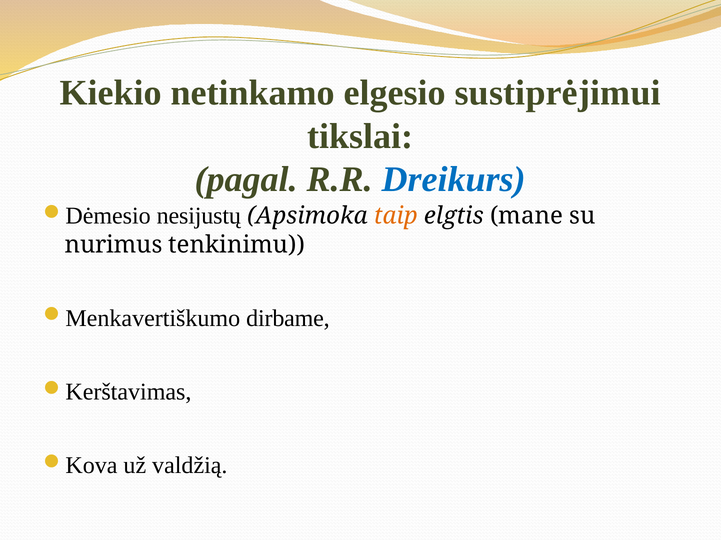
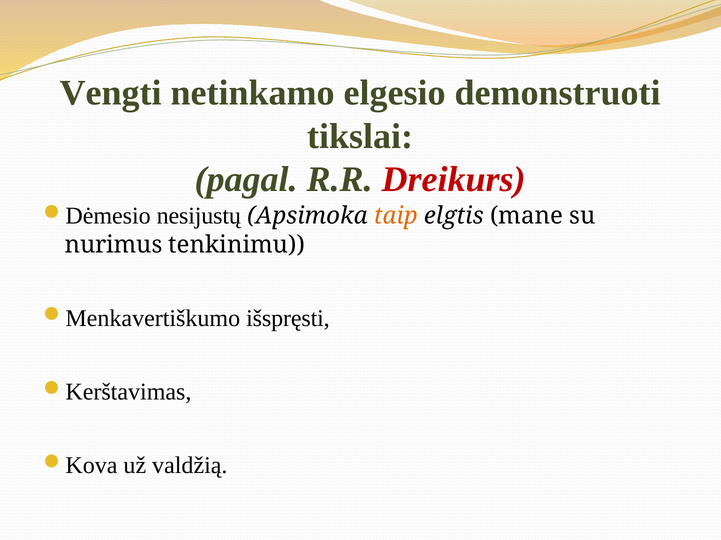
Kiekio: Kiekio -> Vengti
sustiprėjimui: sustiprėjimui -> demonstruoti
Dreikurs colour: blue -> red
dirbame: dirbame -> išspręsti
